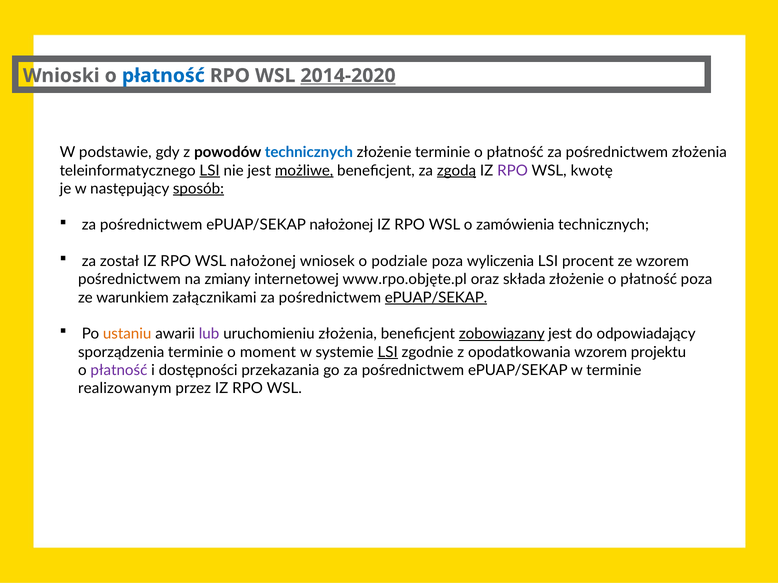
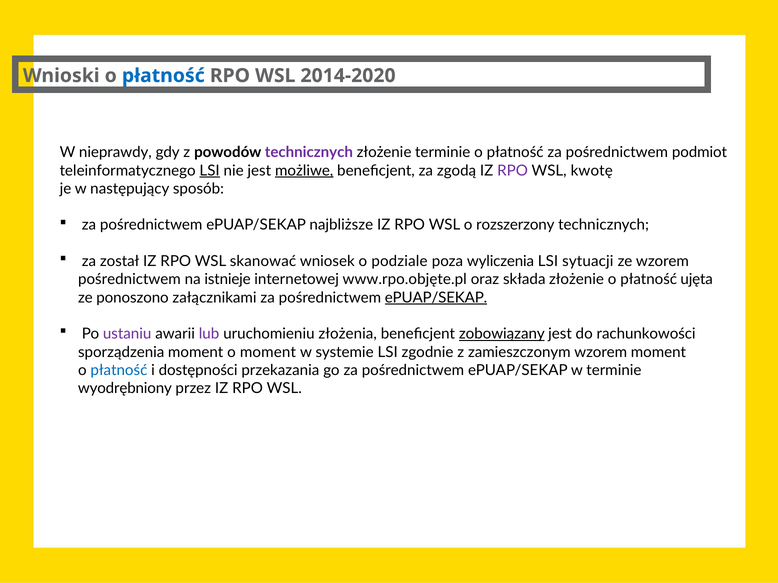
2014-2020 underline: present -> none
podstawie: podstawie -> nieprawdy
technicznych at (309, 153) colour: blue -> purple
pośrednictwem złożenia: złożenia -> podmiot
zgodą underline: present -> none
sposób underline: present -> none
ePUAP/SEKAP nałożonej: nałożonej -> najbliższe
zamówienia: zamówienia -> rozszerzony
WSL nałożonej: nałożonej -> skanować
procent: procent -> sytuacji
zmiany: zmiany -> istnieje
płatność poza: poza -> ujęta
warunkiem: warunkiem -> ponoszono
ustaniu colour: orange -> purple
odpowiadający: odpowiadający -> rachunkowości
sporządzenia terminie: terminie -> moment
LSI at (388, 352) underline: present -> none
opodatkowania: opodatkowania -> zamieszczonym
wzorem projektu: projektu -> moment
płatność at (119, 370) colour: purple -> blue
realizowanym: realizowanym -> wyodrębniony
